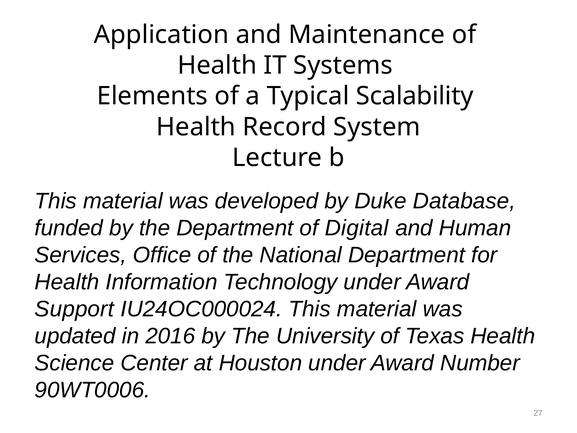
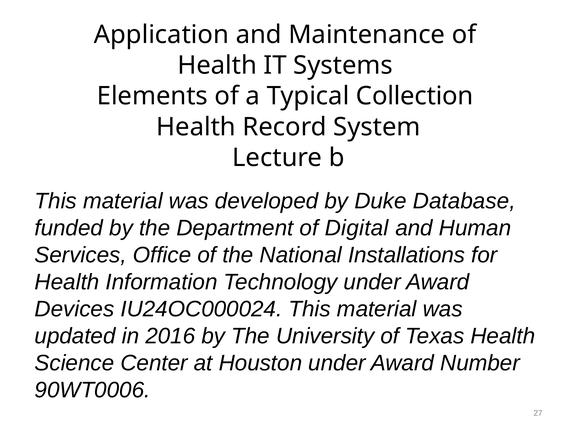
Scalability: Scalability -> Collection
National Department: Department -> Installations
Support: Support -> Devices
